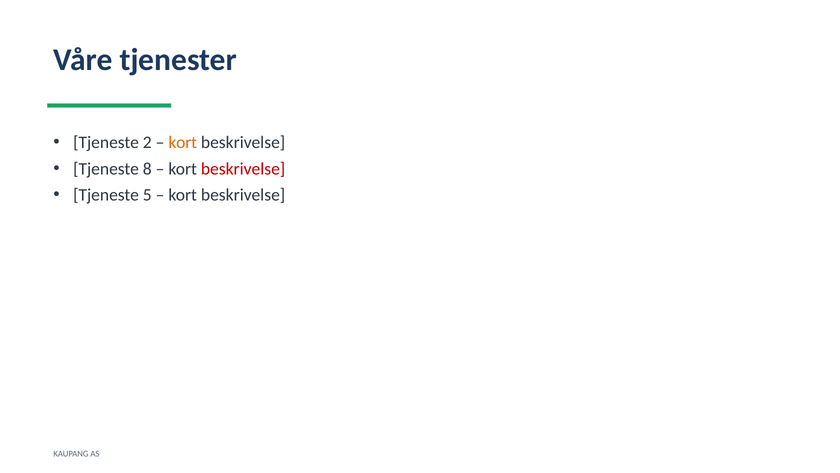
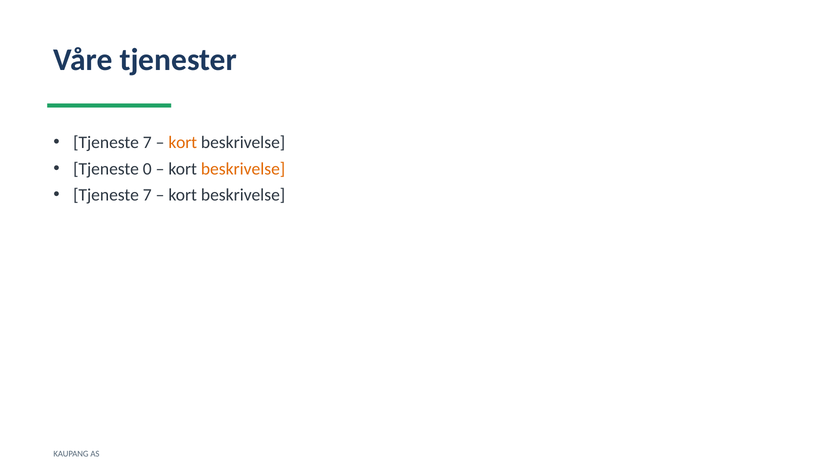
2 at (147, 142): 2 -> 7
8: 8 -> 0
beskrivelse at (243, 169) colour: red -> orange
5 at (147, 195): 5 -> 7
